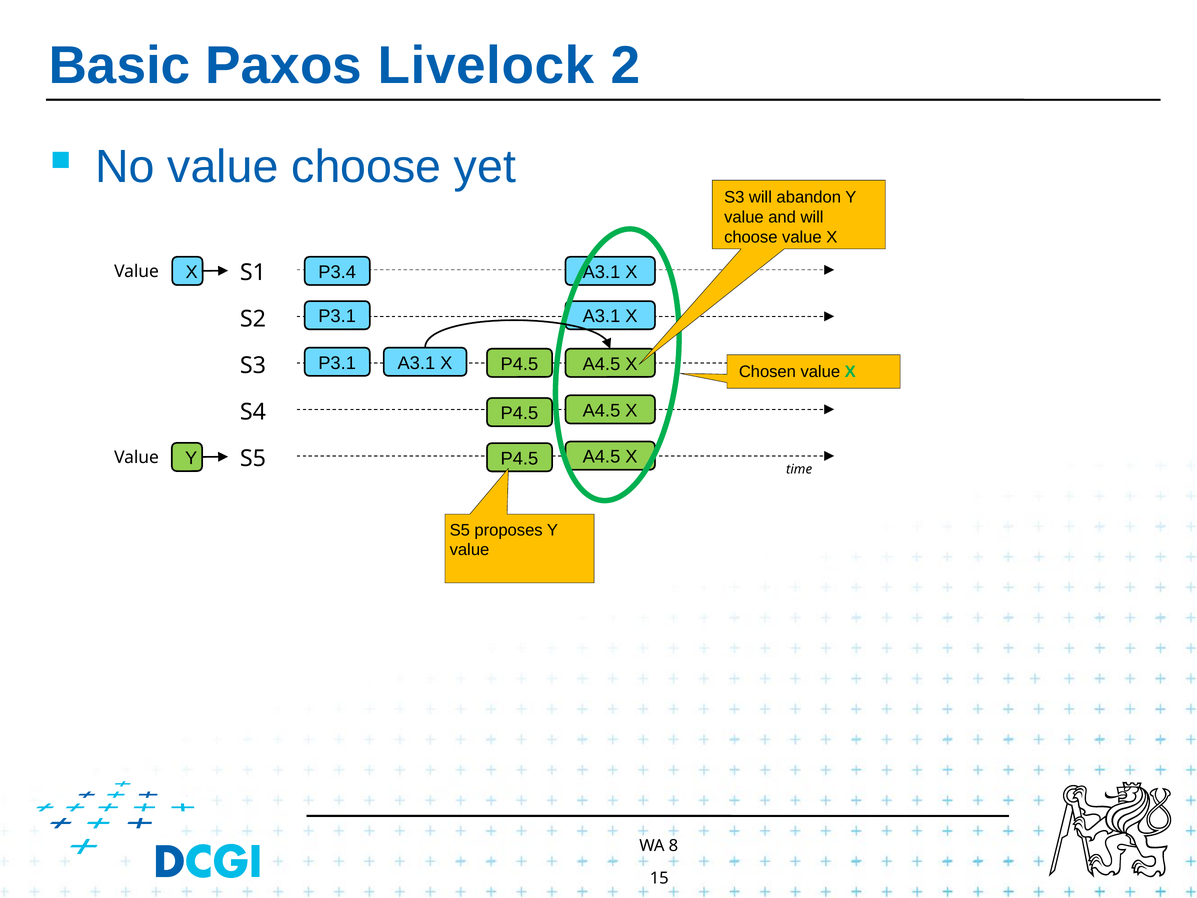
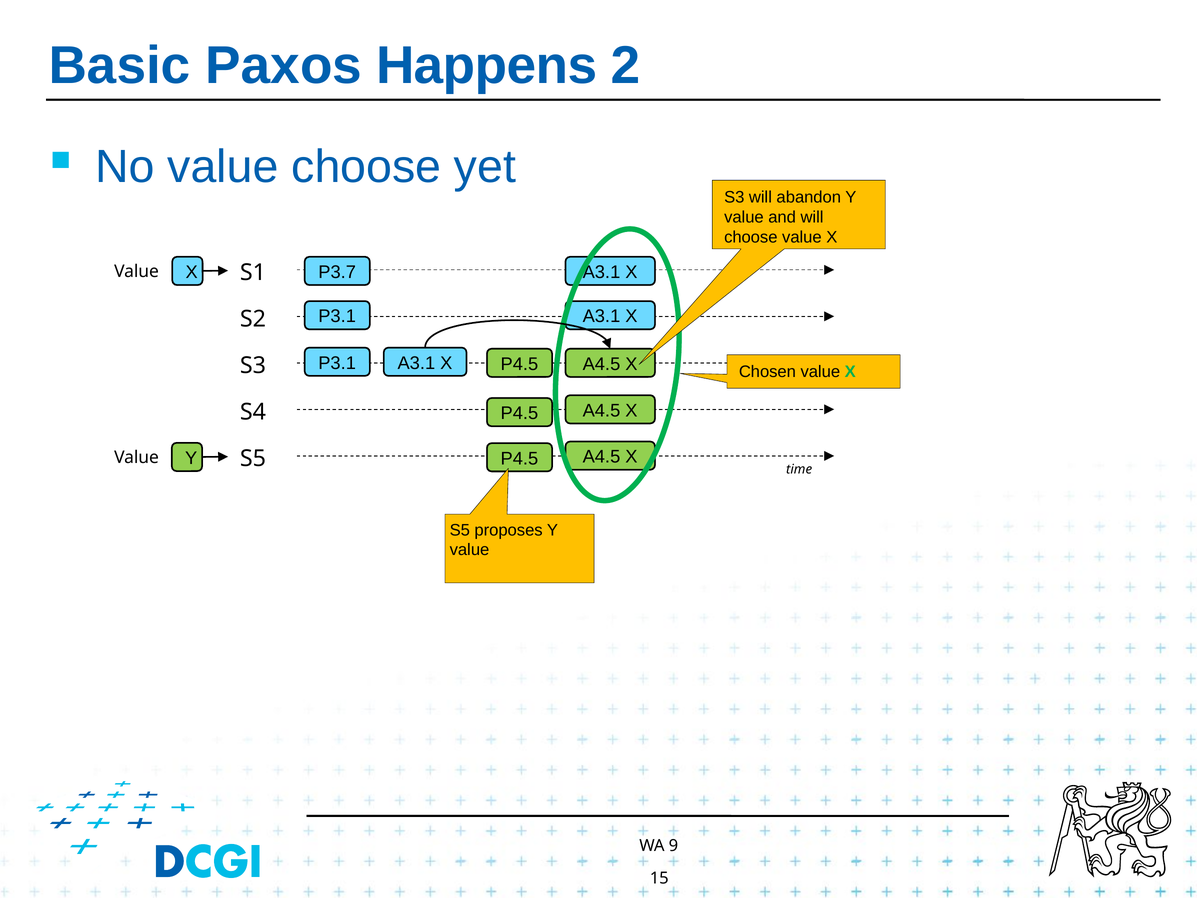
Livelock: Livelock -> Happens
P3.4: P3.4 -> P3.7
8: 8 -> 9
